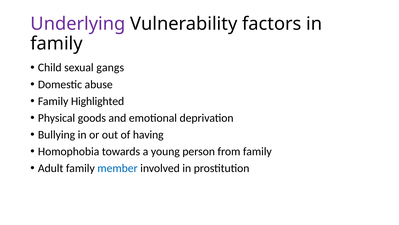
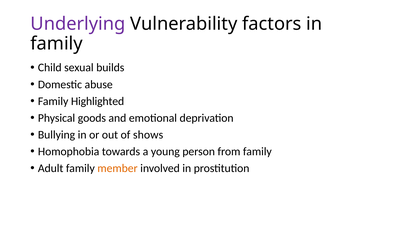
gangs: gangs -> builds
having: having -> shows
member colour: blue -> orange
